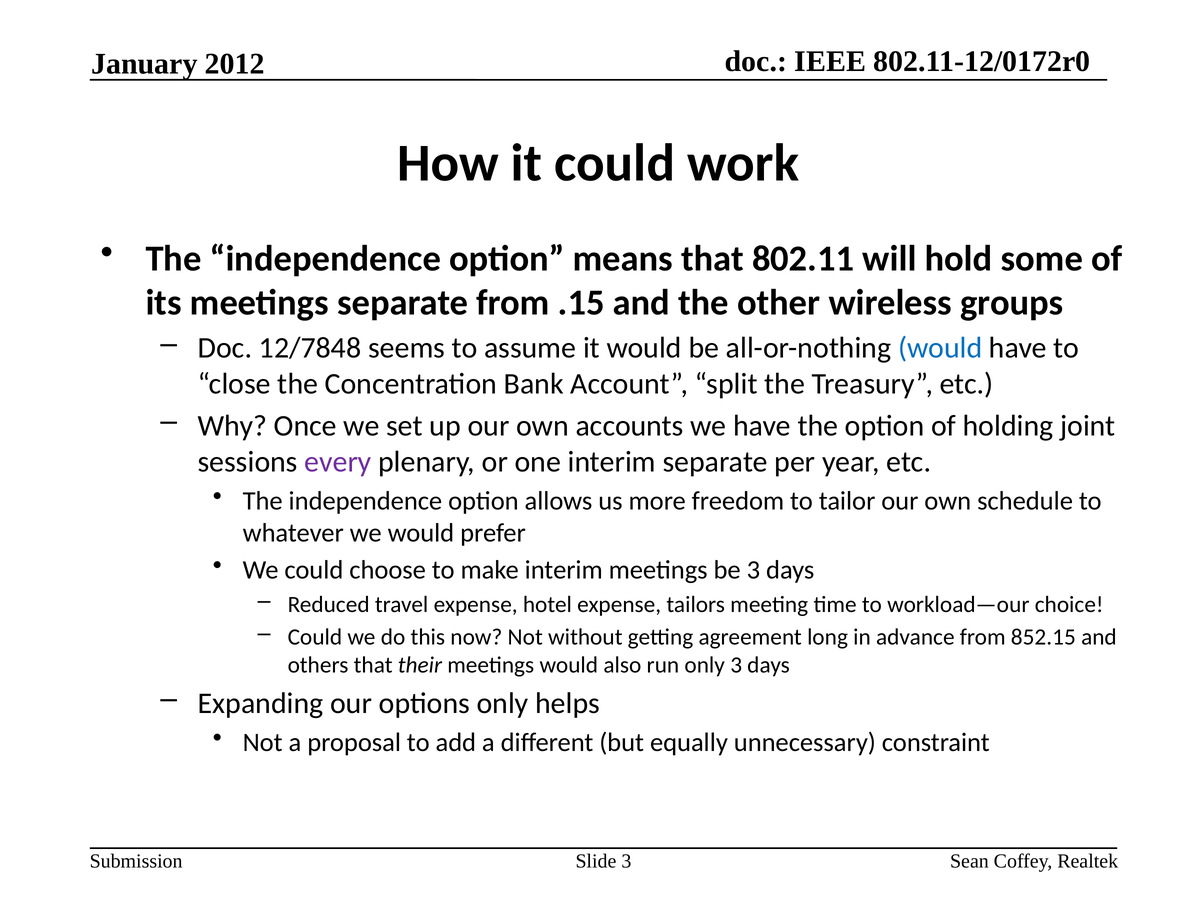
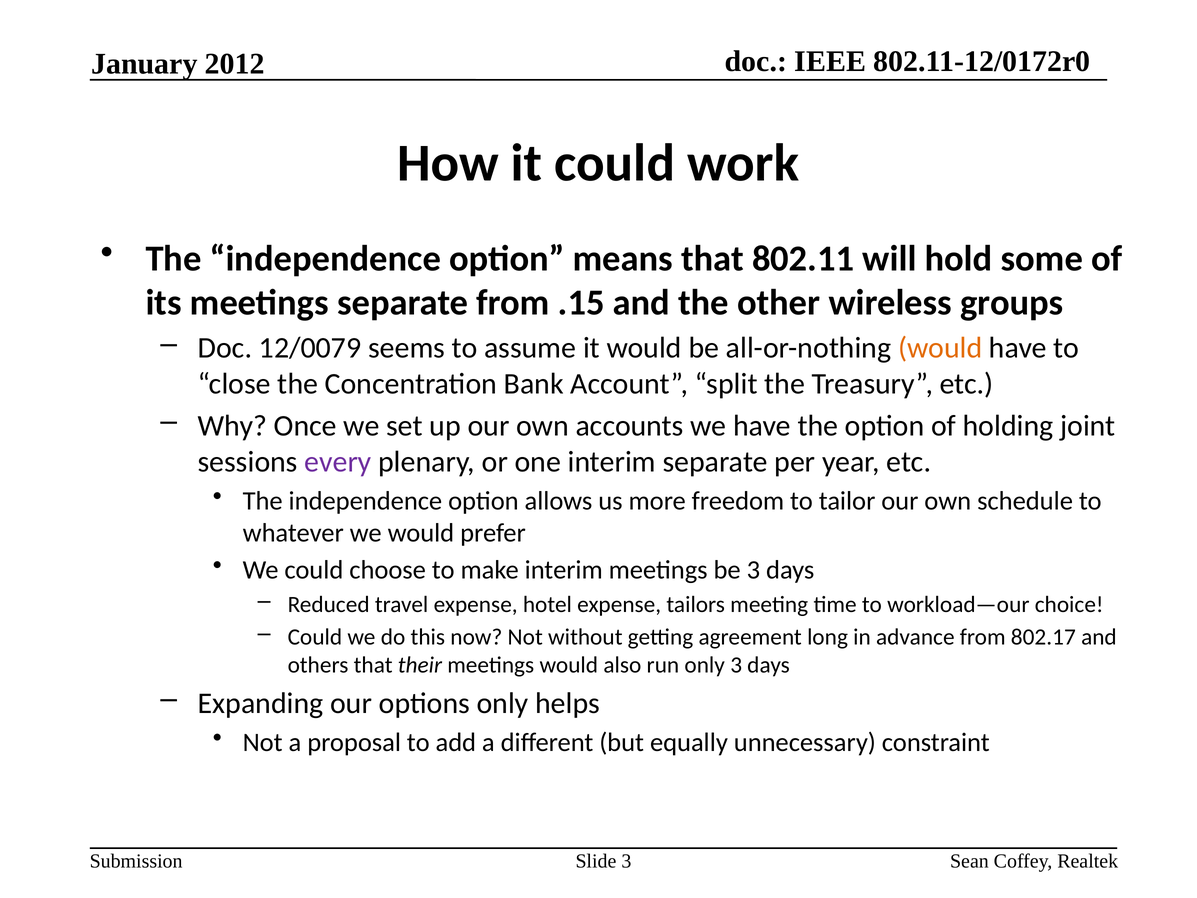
12/7848: 12/7848 -> 12/0079
would at (940, 348) colour: blue -> orange
852.15: 852.15 -> 802.17
